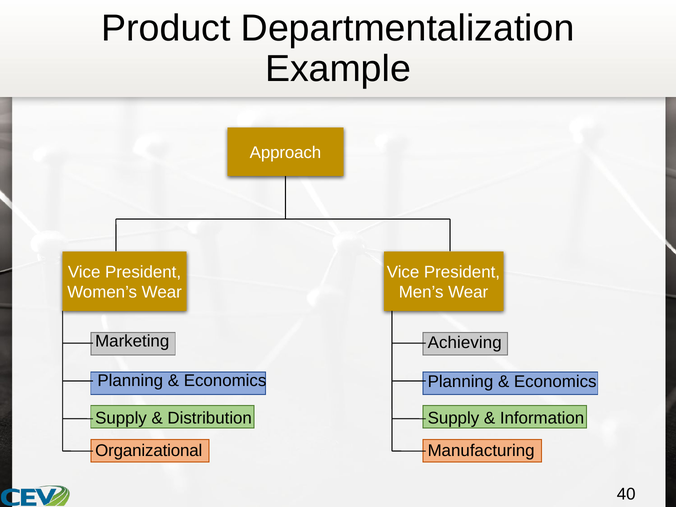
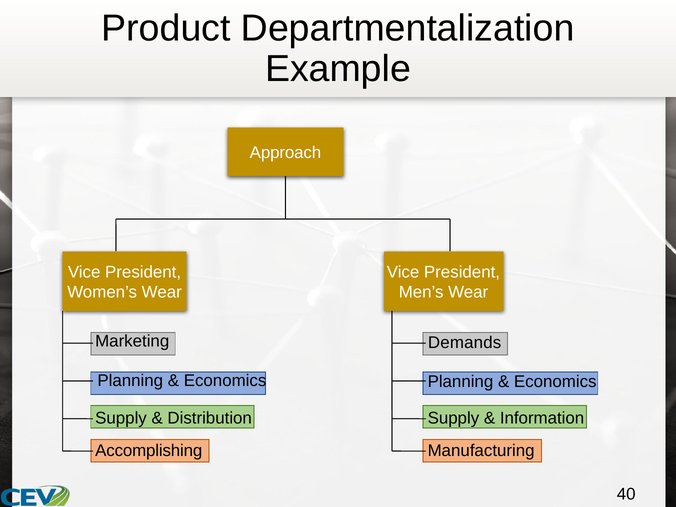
Achieving: Achieving -> Demands
Organizational: Organizational -> Accomplishing
